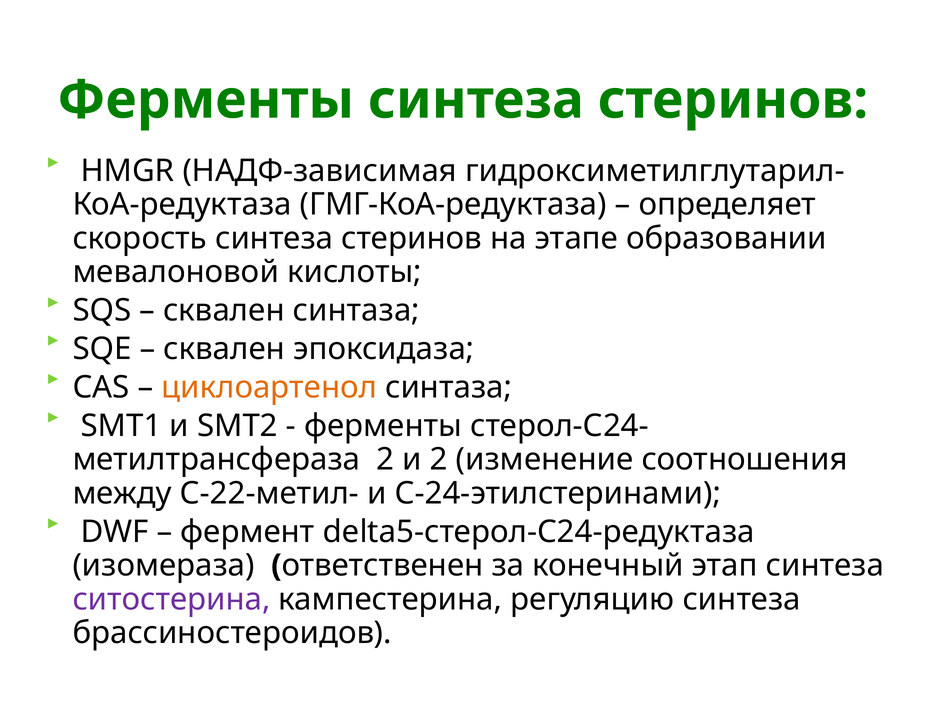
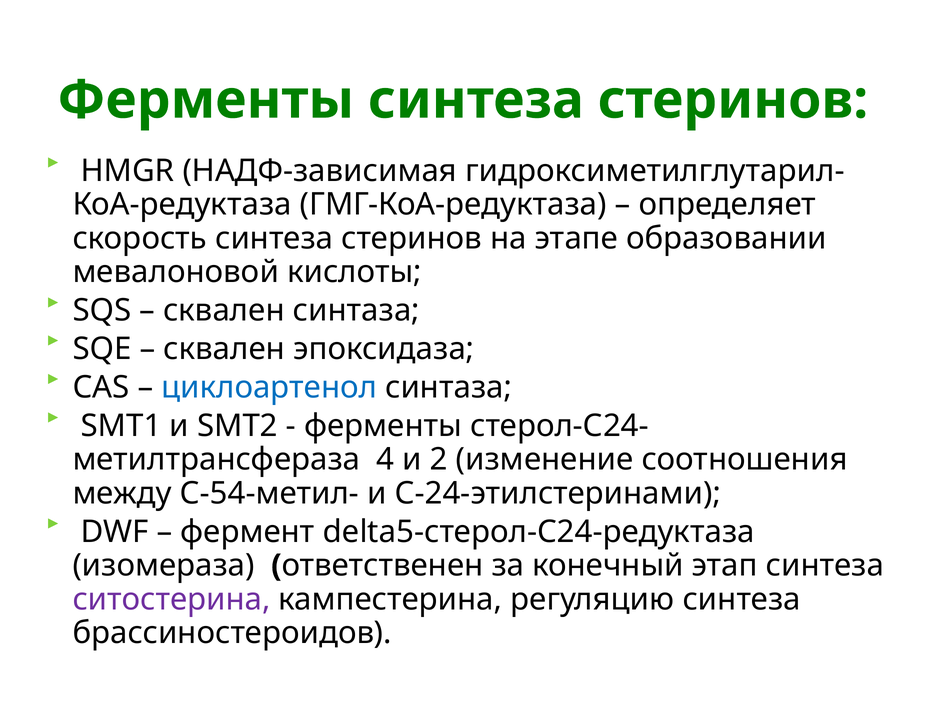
циклоартенол colour: orange -> blue
2 at (385, 459): 2 -> 4
С-22-метил-: С-22-метил- -> С-54-метил-
